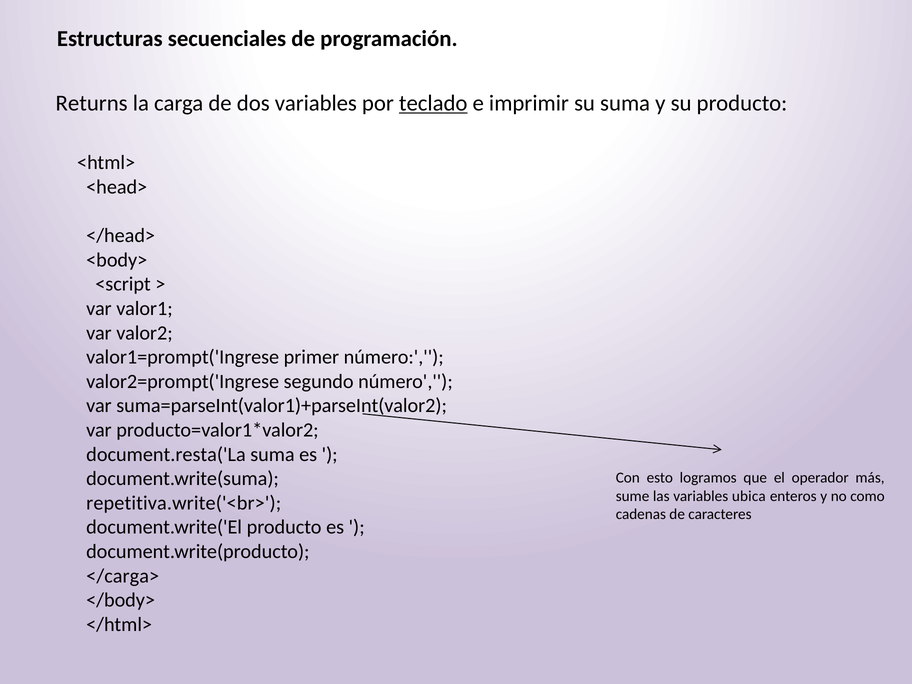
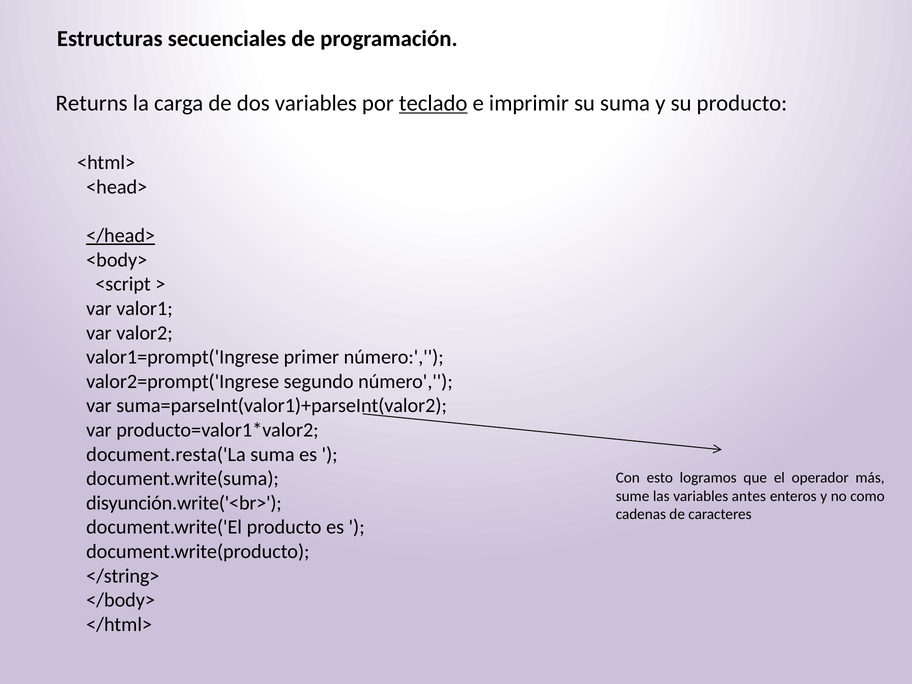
</head> underline: none -> present
ubica: ubica -> antes
repetitiva.write('<br>: repetitiva.write('<br> -> disyunción.write('<br>
</carga>: </carga> -> </string>
